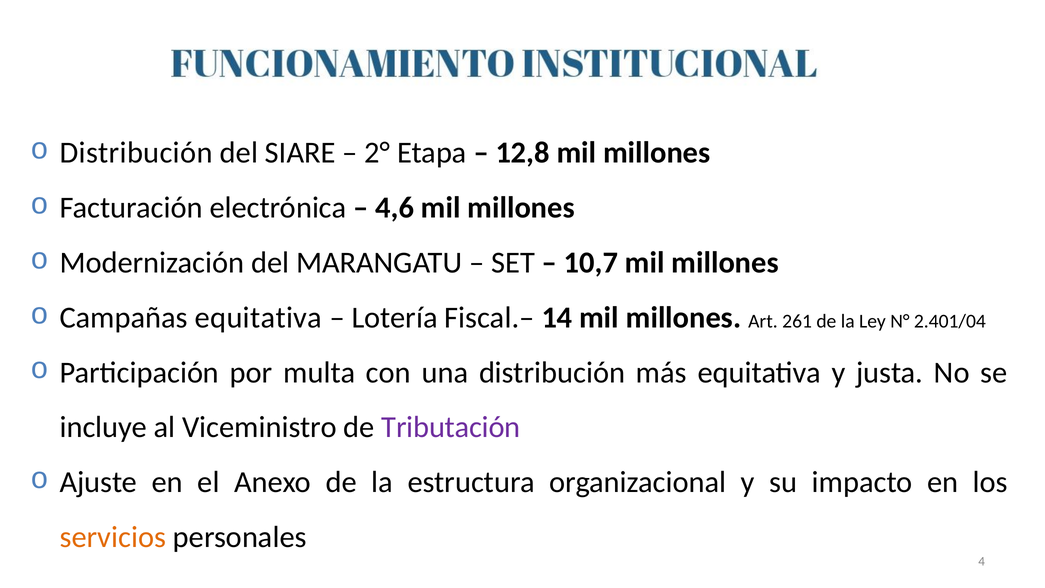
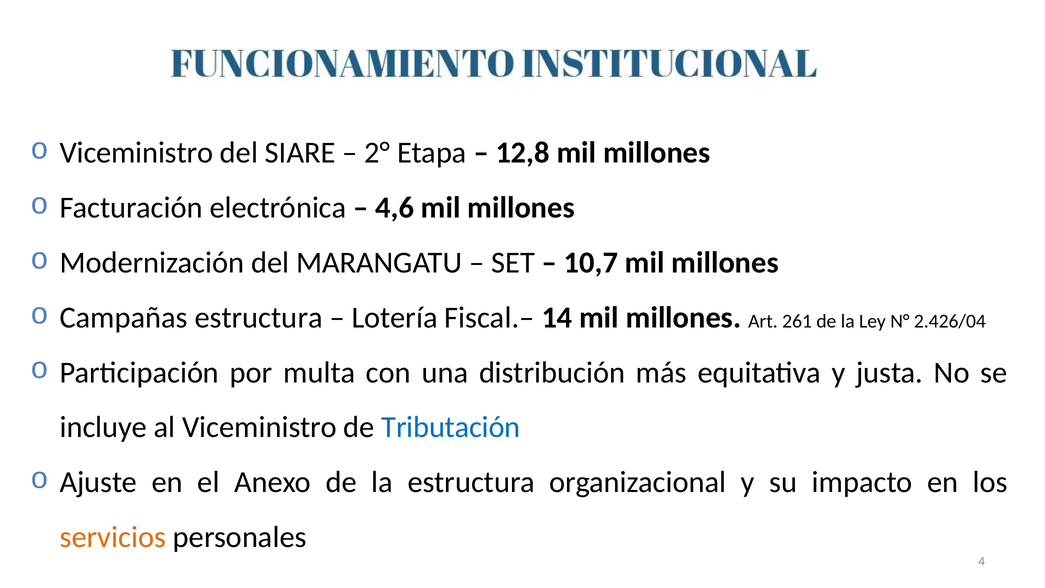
Distribución at (136, 153): Distribución -> Viceministro
Campañas equitativa: equitativa -> estructura
2.401/04: 2.401/04 -> 2.426/04
Tributación colour: purple -> blue
